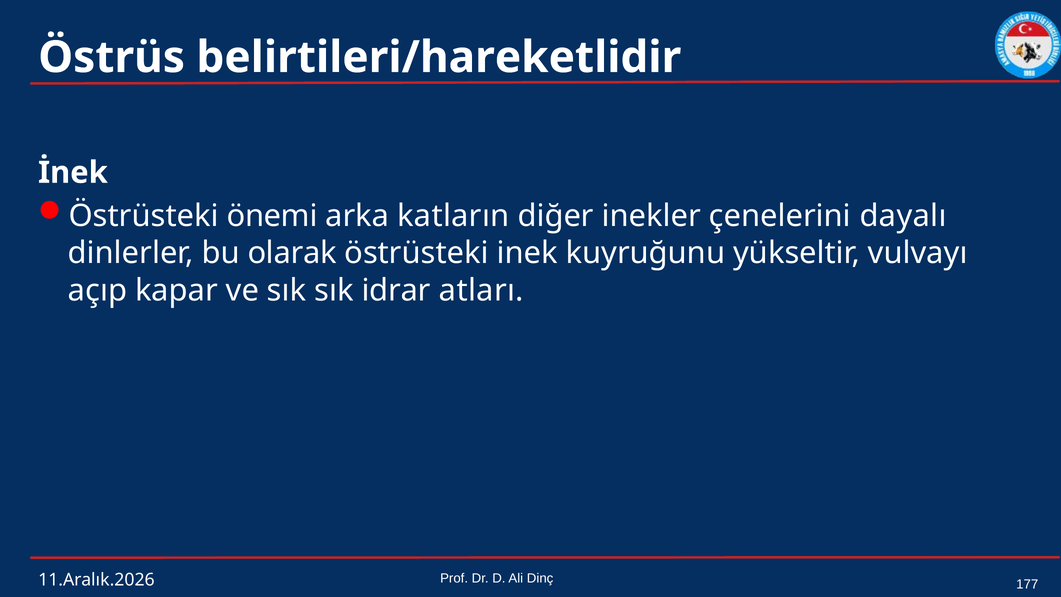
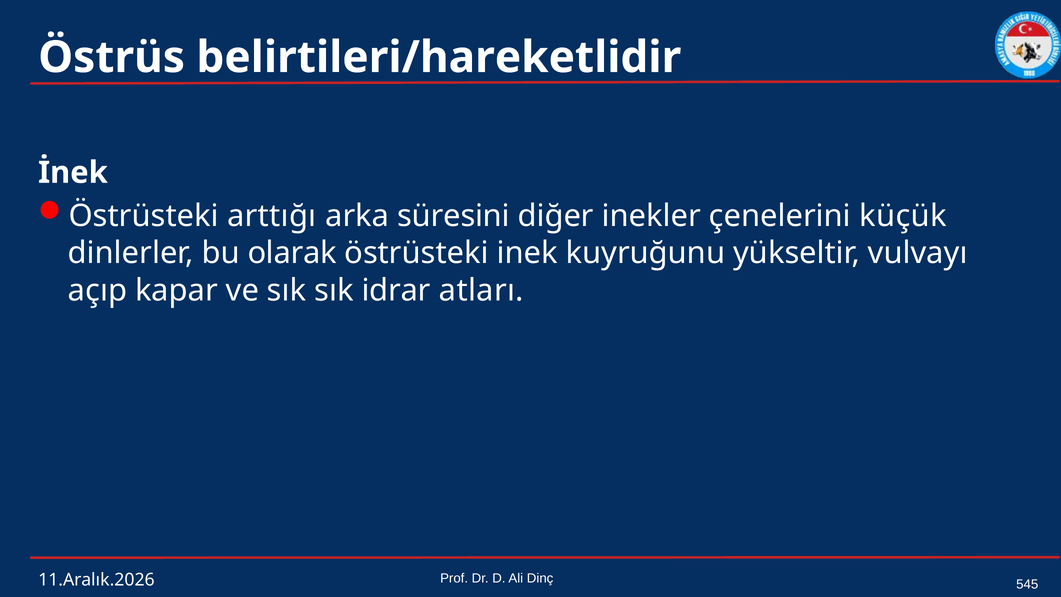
önemi: önemi -> arttığı
katların: katların -> süresini
dayalı: dayalı -> küçük
177: 177 -> 545
